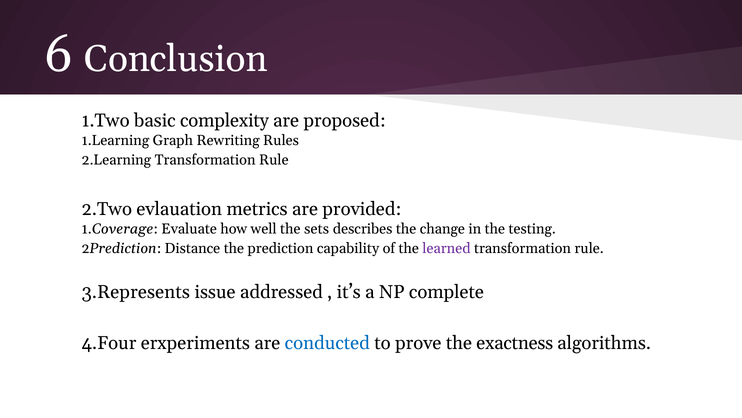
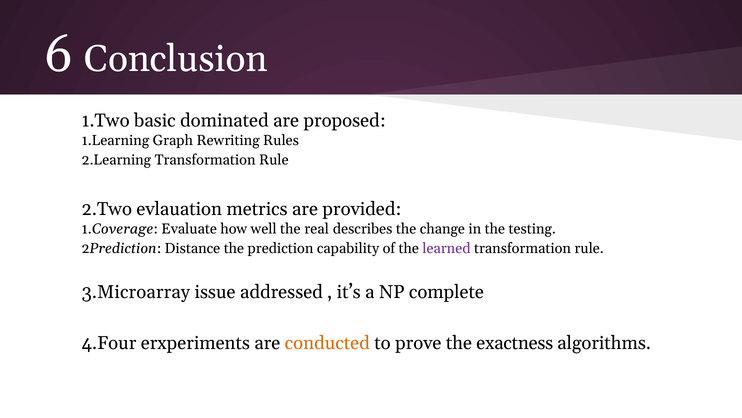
complexity: complexity -> dominated
sets: sets -> real
3.Represents: 3.Represents -> 3.Microarray
conducted colour: blue -> orange
